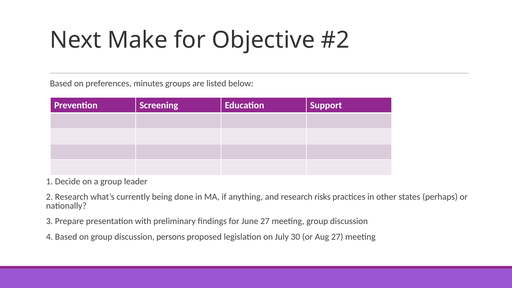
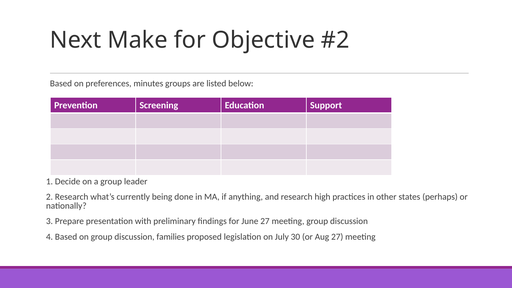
risks: risks -> high
persons: persons -> families
